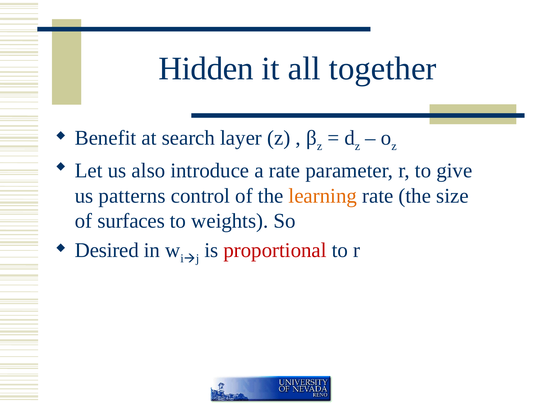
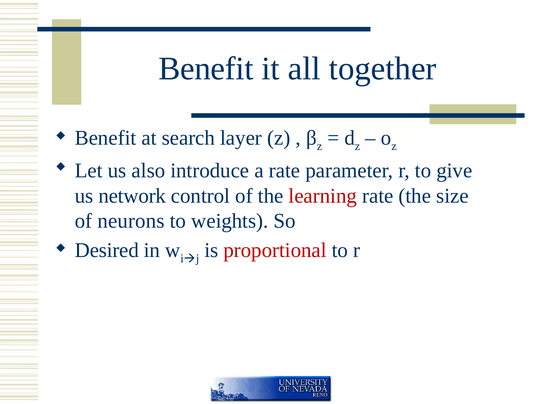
Hidden at (206, 69): Hidden -> Benefit
patterns: patterns -> network
learning colour: orange -> red
surfaces: surfaces -> neurons
